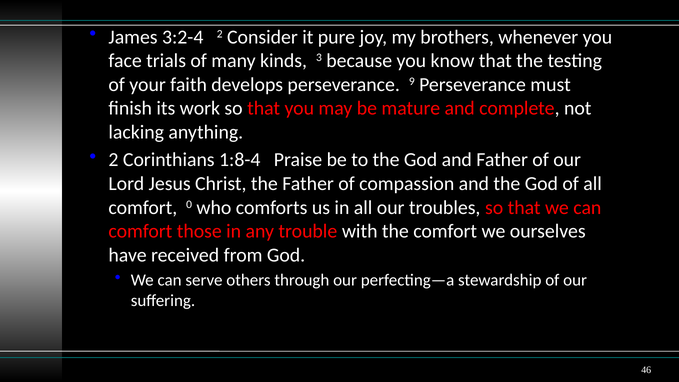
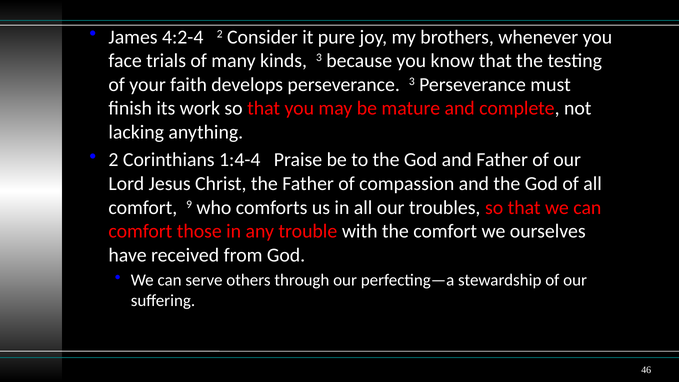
3:2-4: 3:2-4 -> 4:2-4
perseverance 9: 9 -> 3
1:8-4: 1:8-4 -> 1:4-4
0: 0 -> 9
